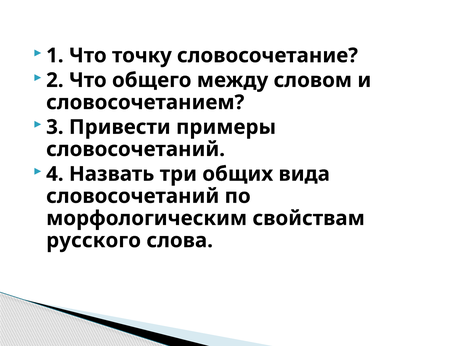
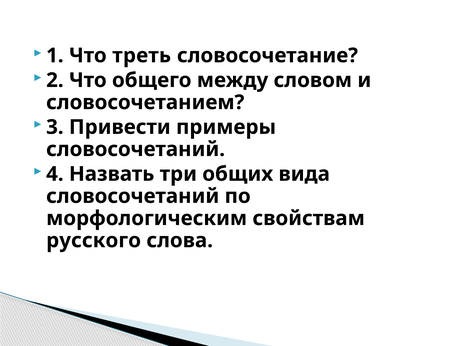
точку: точку -> треть
